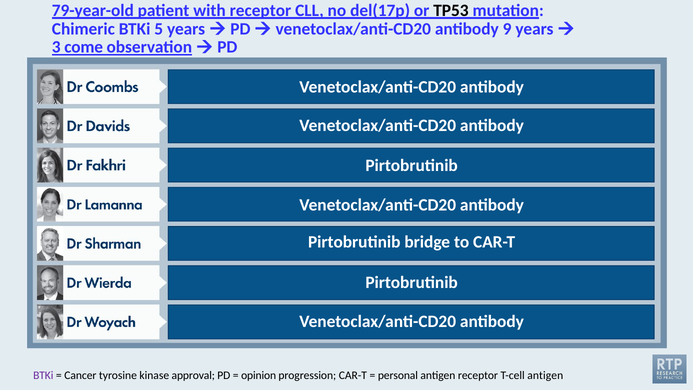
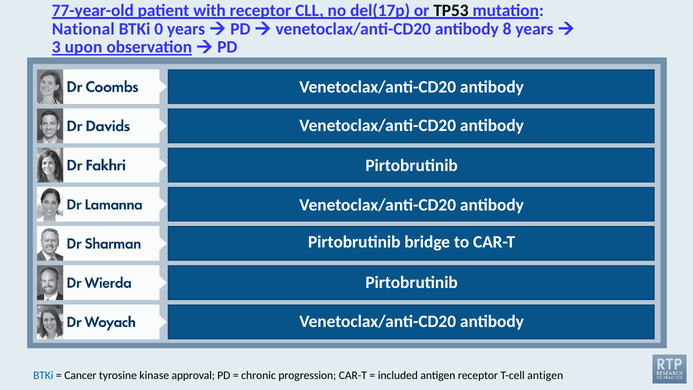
79-year-old: 79-year-old -> 77-year-old
Chimeric: Chimeric -> National
5: 5 -> 0
9: 9 -> 8
come: come -> upon
BTKi at (43, 375) colour: purple -> blue
opinion: opinion -> chronic
personal: personal -> included
